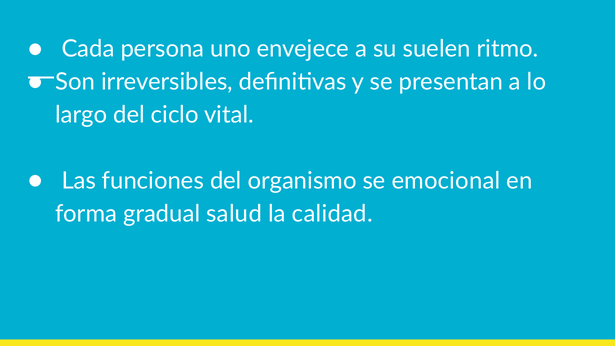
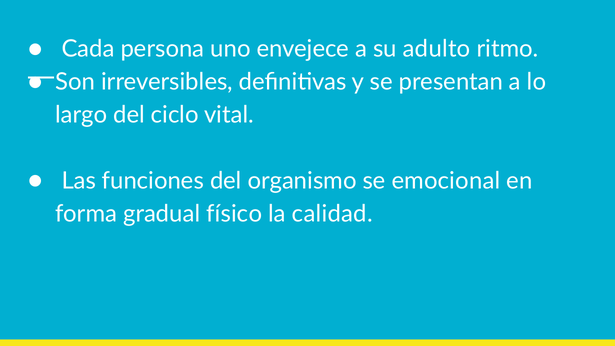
suelen: suelen -> adulto
salud: salud -> físico
